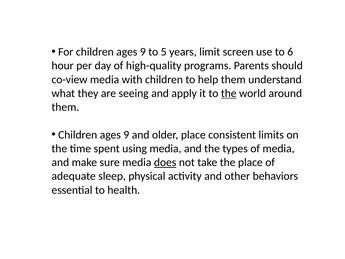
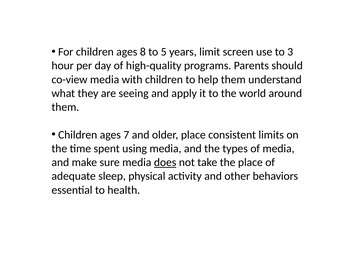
For children ages 9: 9 -> 8
6: 6 -> 3
the at (229, 93) underline: present -> none
9 at (126, 135): 9 -> 7
